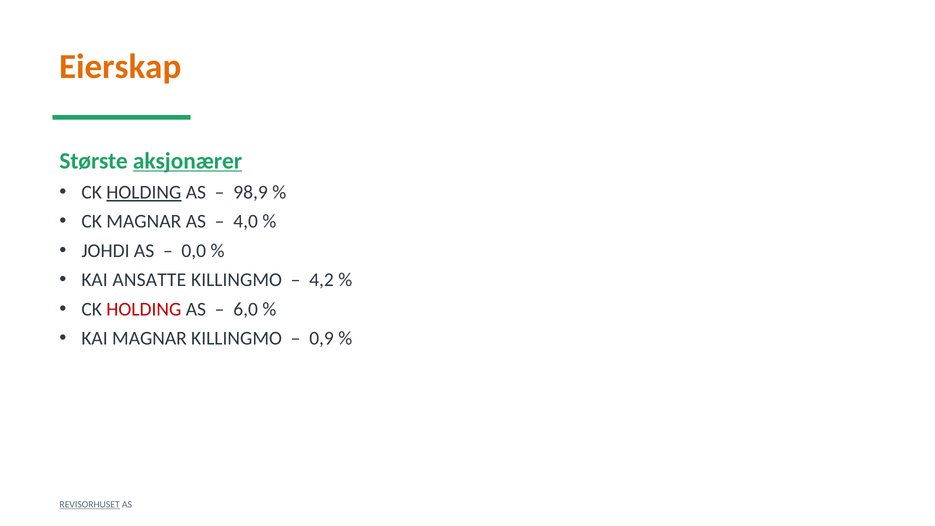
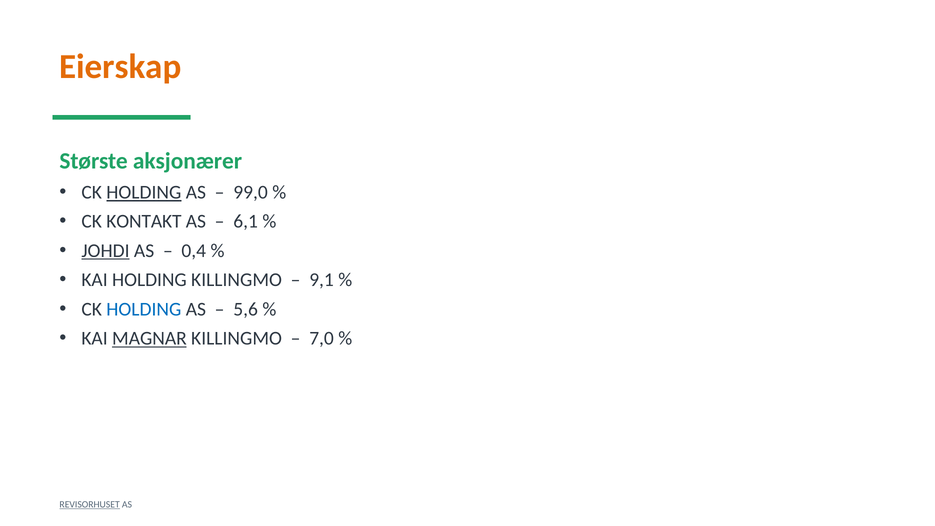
aksjonærer underline: present -> none
98,9: 98,9 -> 99,0
CK MAGNAR: MAGNAR -> KONTAKT
4,0: 4,0 -> 6,1
JOHDI underline: none -> present
0,0: 0,0 -> 0,4
KAI ANSATTE: ANSATTE -> HOLDING
4,2: 4,2 -> 9,1
HOLDING at (144, 309) colour: red -> blue
6,0: 6,0 -> 5,6
MAGNAR at (149, 338) underline: none -> present
0,9: 0,9 -> 7,0
